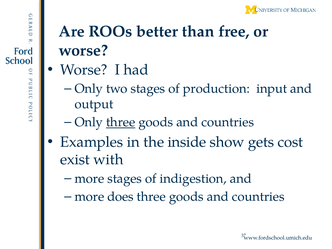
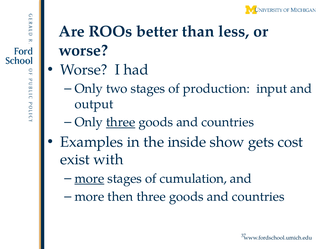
free: free -> less
more at (89, 179) underline: none -> present
indigestion: indigestion -> cumulation
does: does -> then
